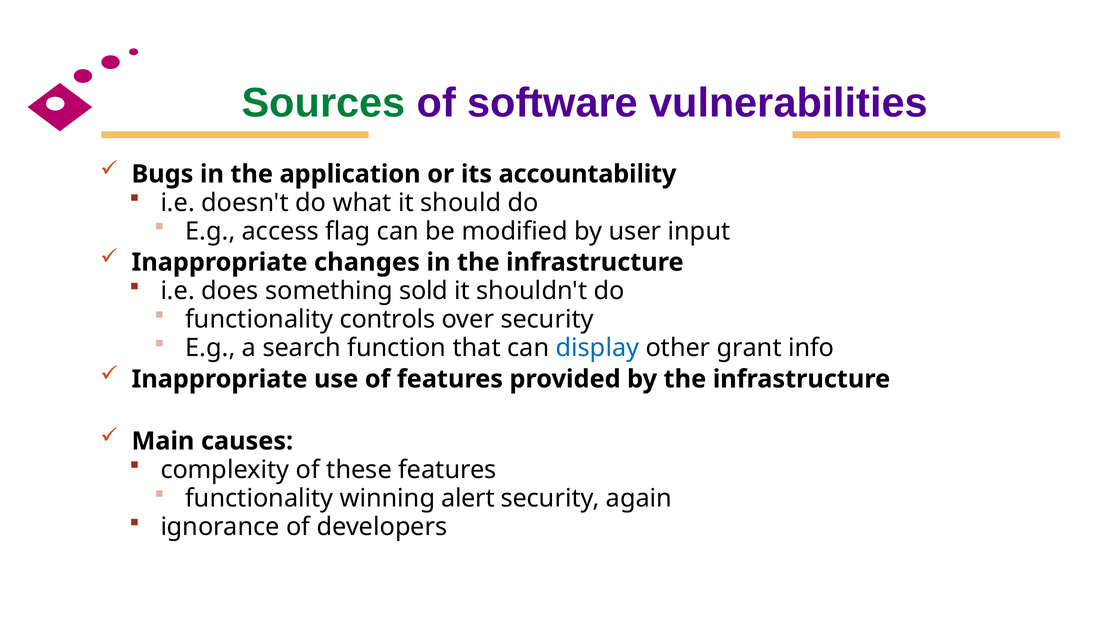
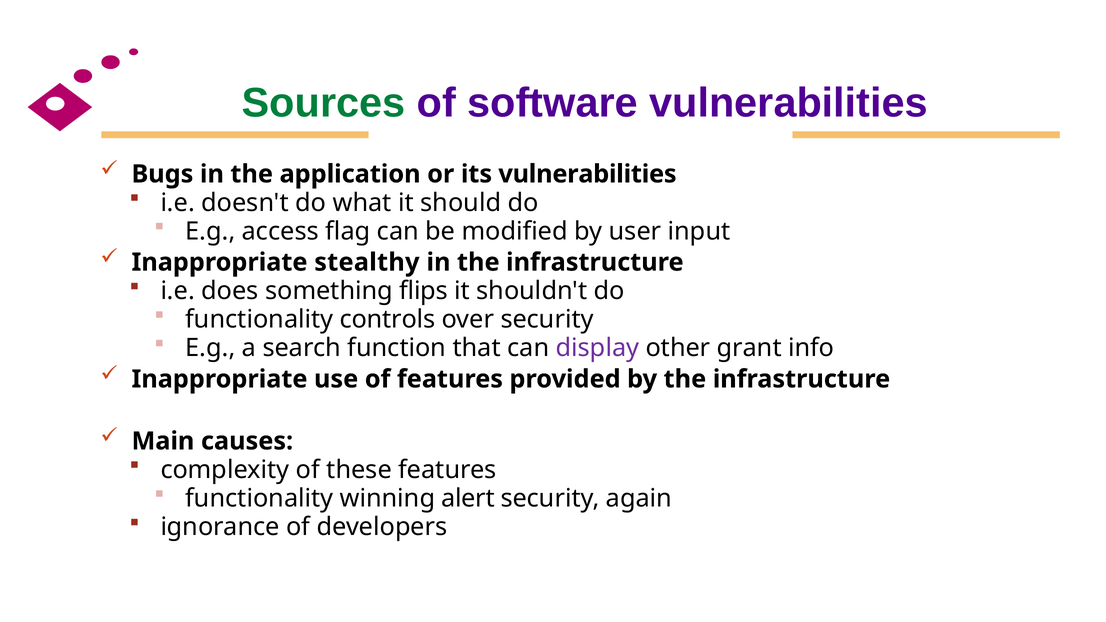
its accountability: accountability -> vulnerabilities
changes: changes -> stealthy
sold: sold -> flips
display colour: blue -> purple
